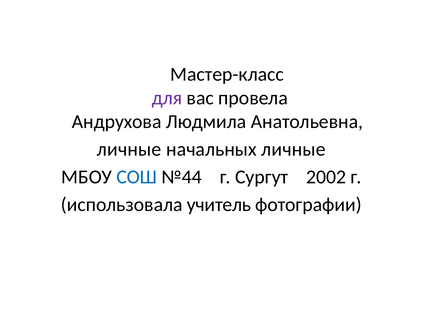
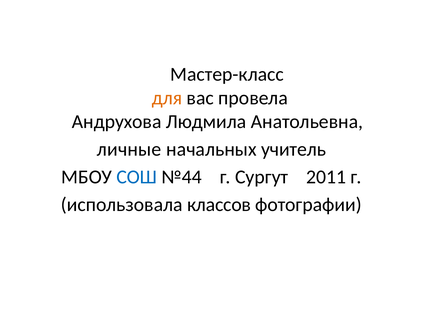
для colour: purple -> orange
начальных личные: личные -> учитель
2002: 2002 -> 2011
учитель: учитель -> классов
